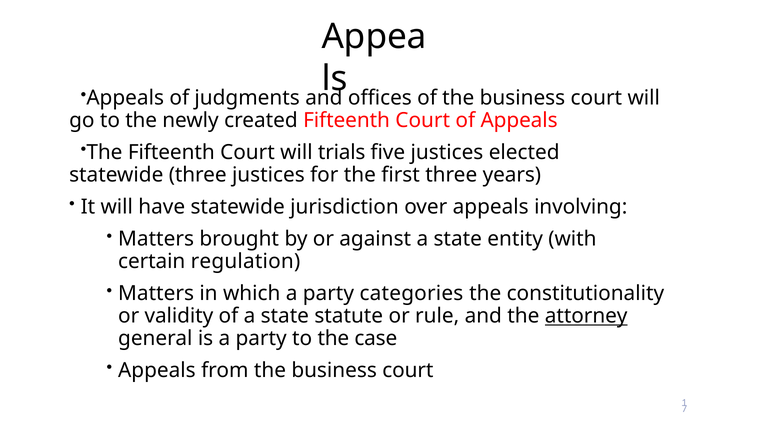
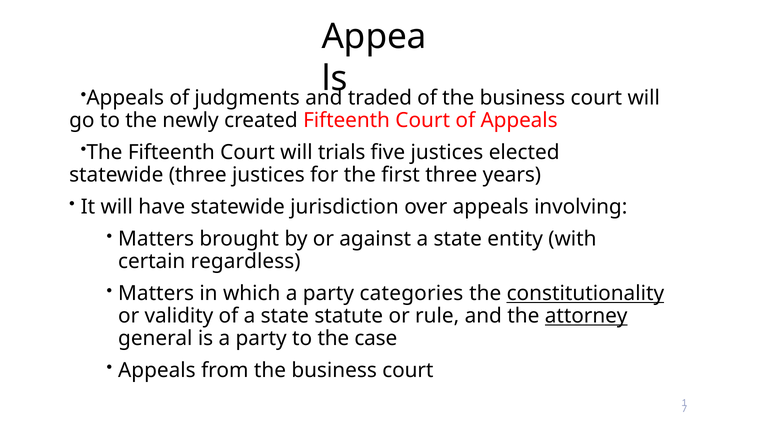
offices: offices -> traded
regulation: regulation -> regardless
constitutionality underline: none -> present
